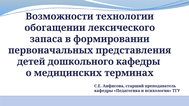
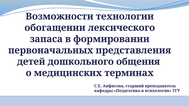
дошкольного кафедры: кафедры -> общения
